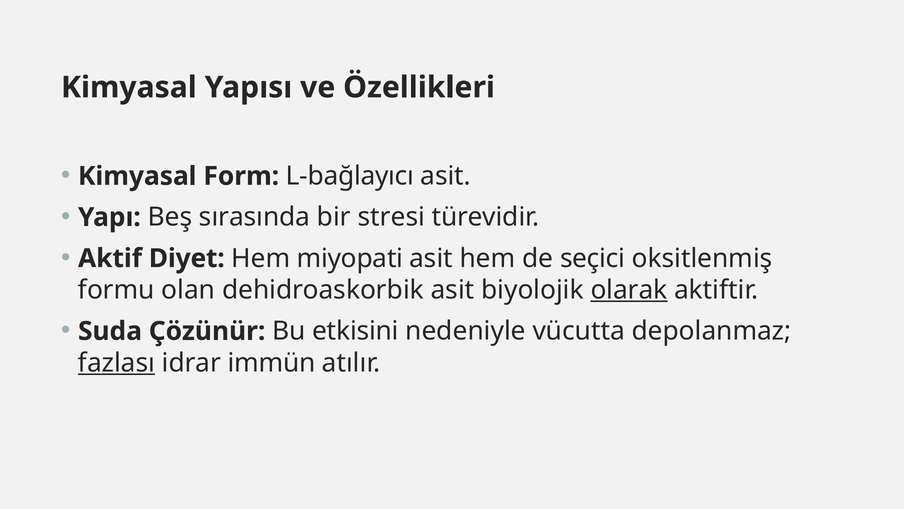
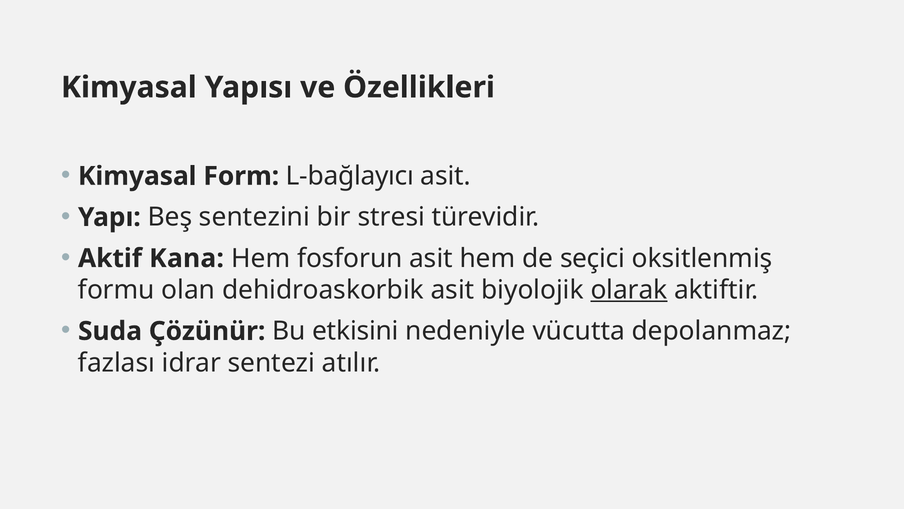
sırasında: sırasında -> sentezini
Diyet: Diyet -> Kana
miyopati: miyopati -> fosforun
fazlası underline: present -> none
immün: immün -> sentezi
